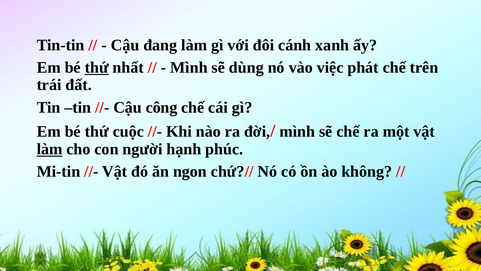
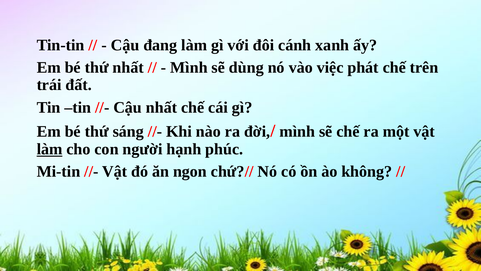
thứ at (97, 68) underline: present -> none
Cậu công: công -> nhất
cuộc: cuộc -> sáng
